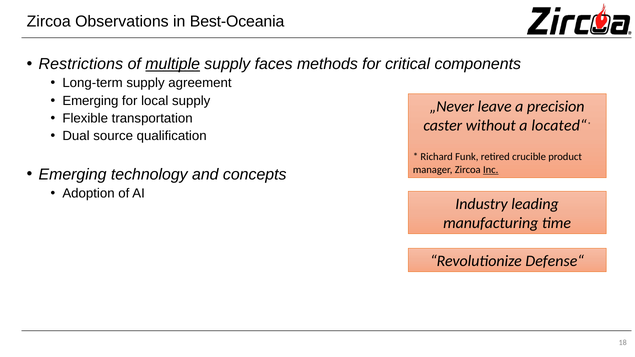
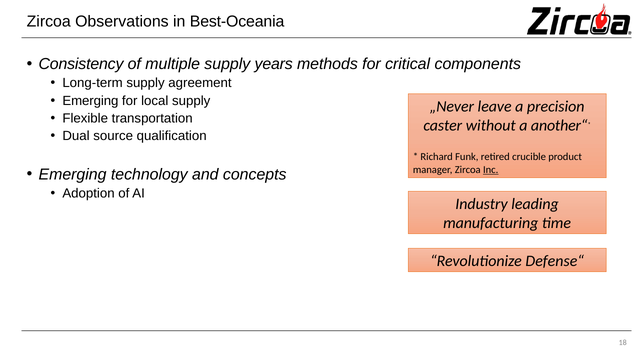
Restrictions: Restrictions -> Consistency
multiple underline: present -> none
faces: faces -> years
located“: located“ -> another“
